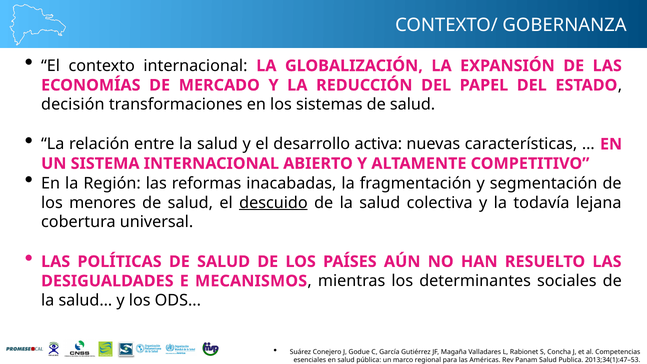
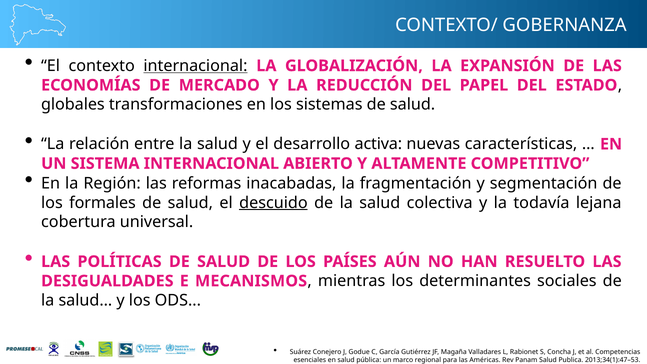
internacional at (195, 66) underline: none -> present
decisión: decisión -> globales
menores: menores -> formales
